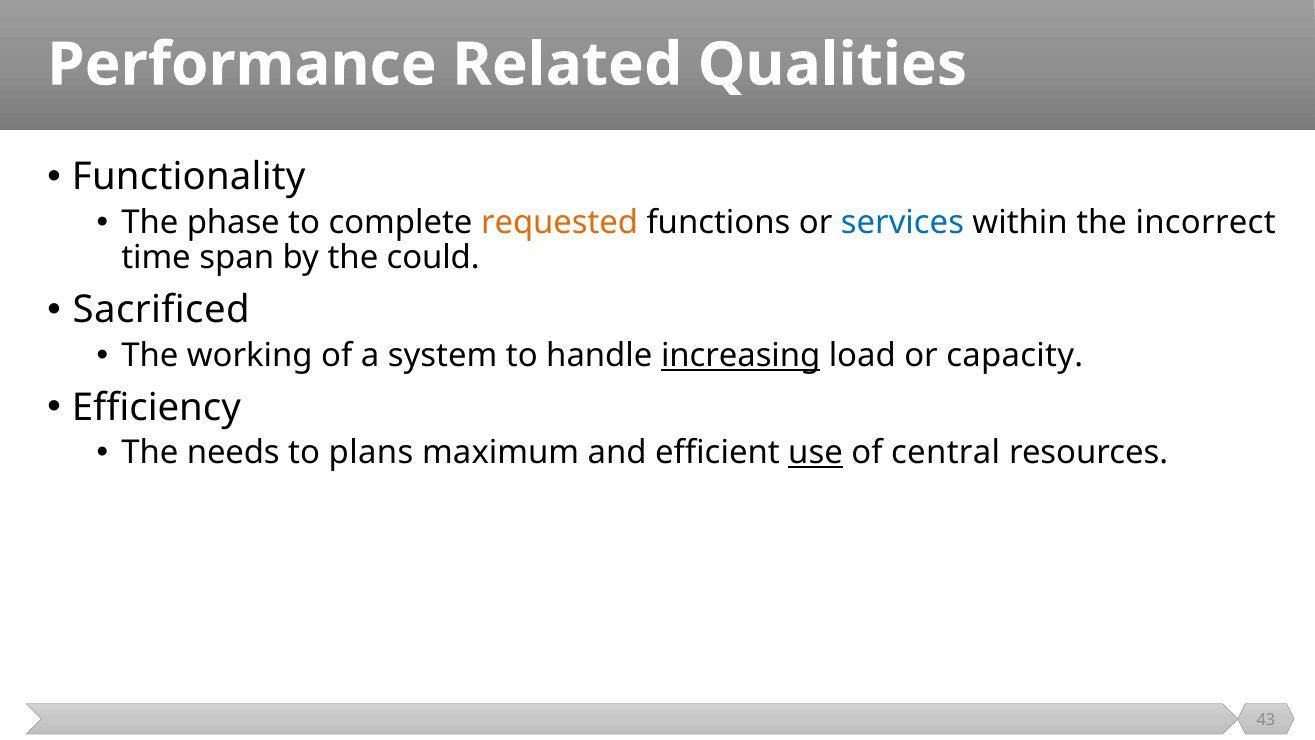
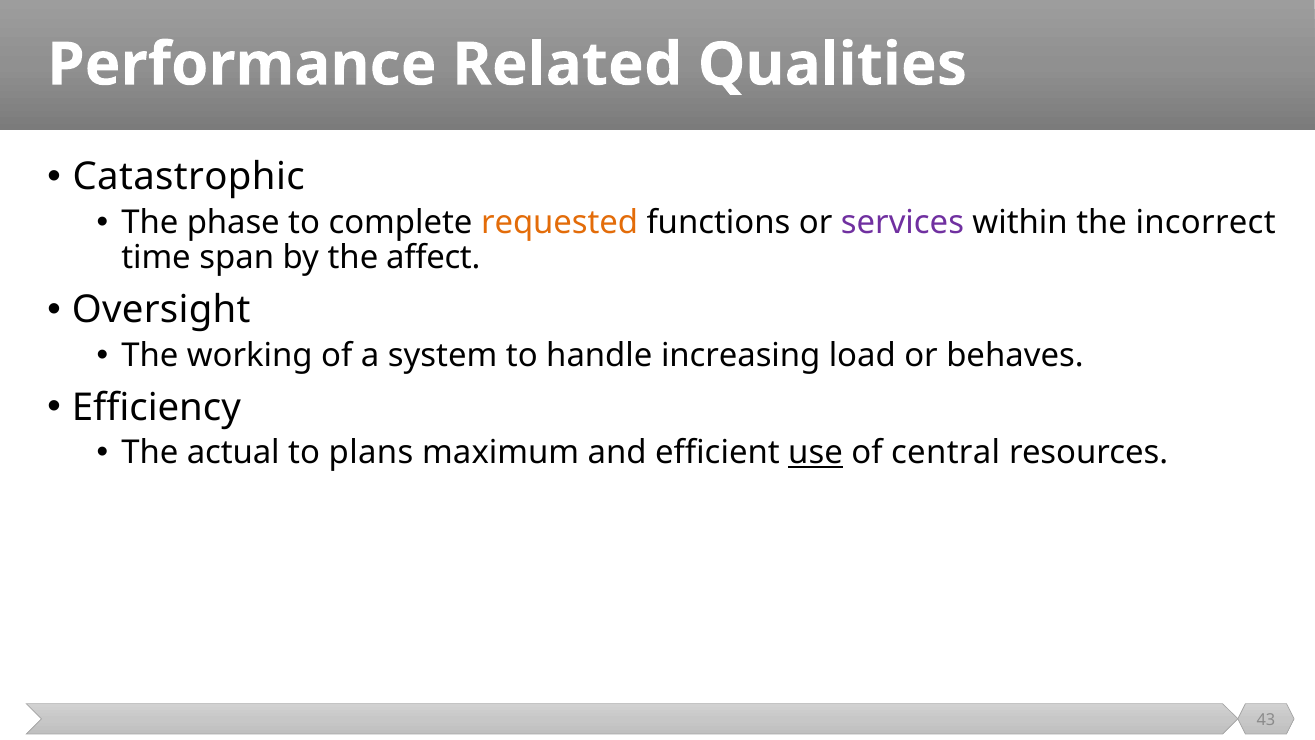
Functionality: Functionality -> Catastrophic
services colour: blue -> purple
could: could -> affect
Sacrificed: Sacrificed -> Oversight
increasing underline: present -> none
capacity: capacity -> behaves
needs: needs -> actual
